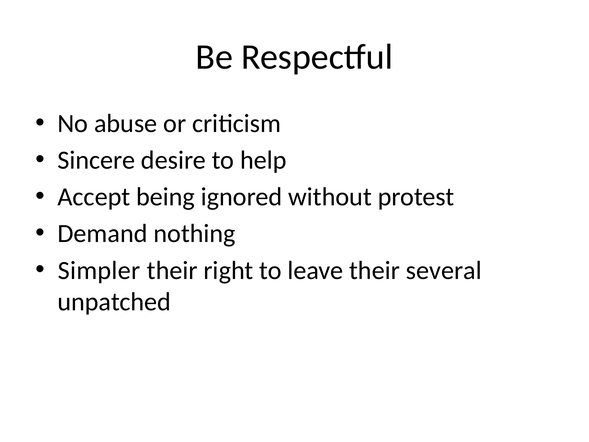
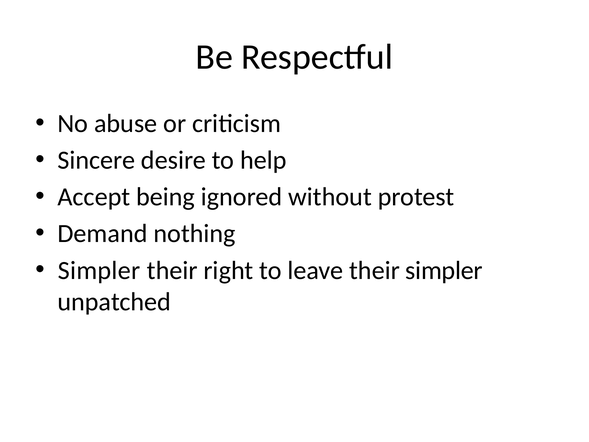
their several: several -> simpler
